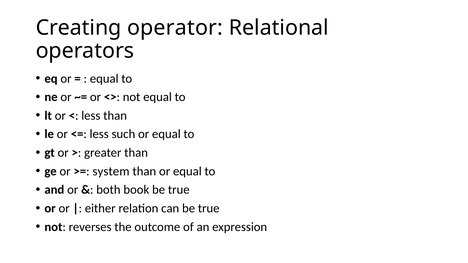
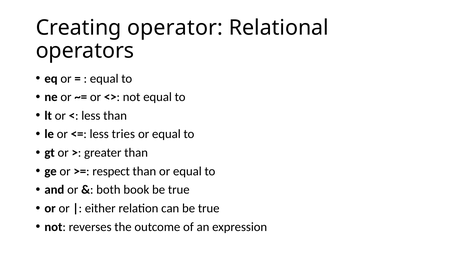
such: such -> tries
system: system -> respect
